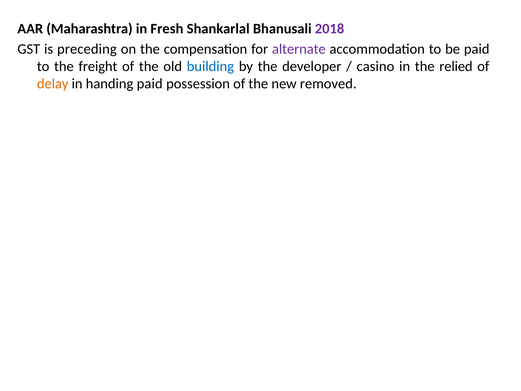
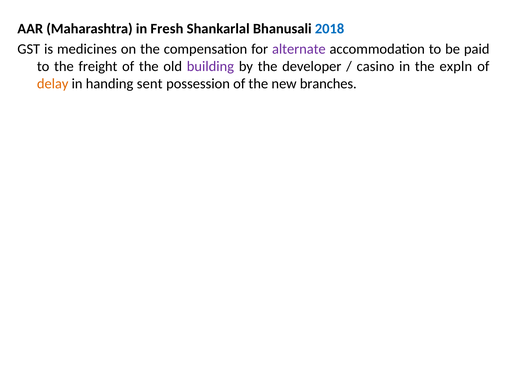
2018 colour: purple -> blue
preceding: preceding -> medicines
building colour: blue -> purple
relied: relied -> expln
handing paid: paid -> sent
removed: removed -> branches
